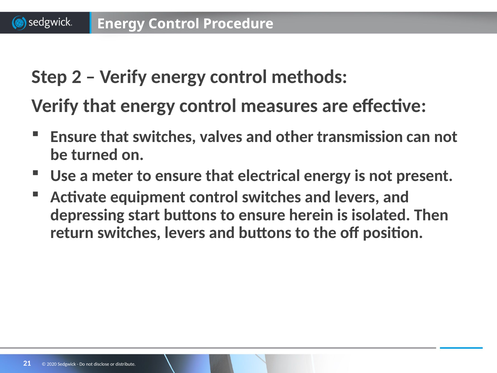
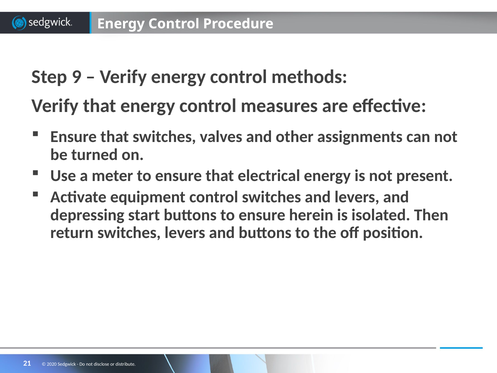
2: 2 -> 9
transmission: transmission -> assignments
